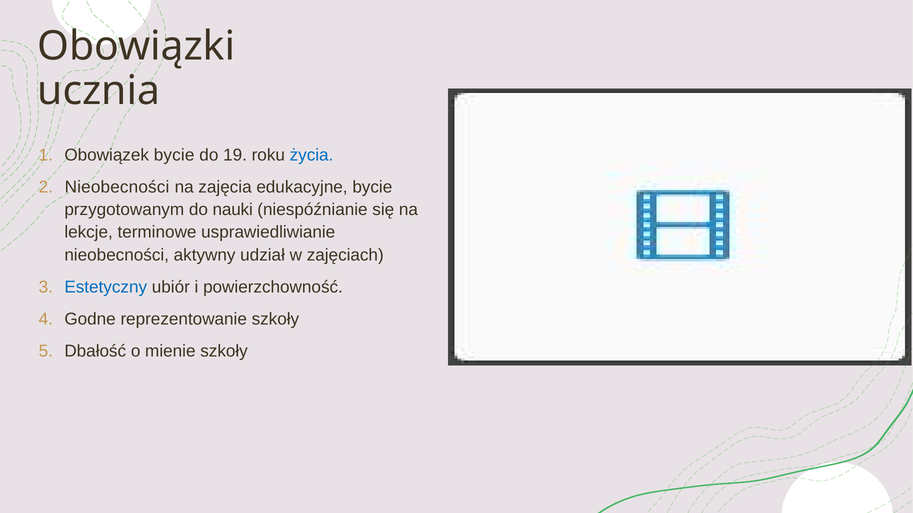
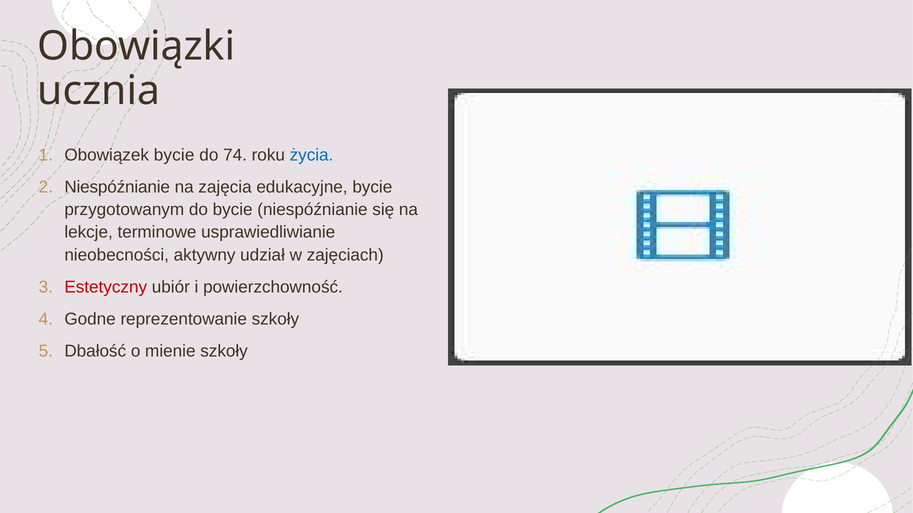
19: 19 -> 74
Nieobecności at (117, 187): Nieobecności -> Niespóźnianie
do nauki: nauki -> bycie
Estetyczny colour: blue -> red
